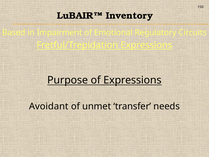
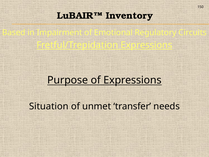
Avoidant: Avoidant -> Situation
